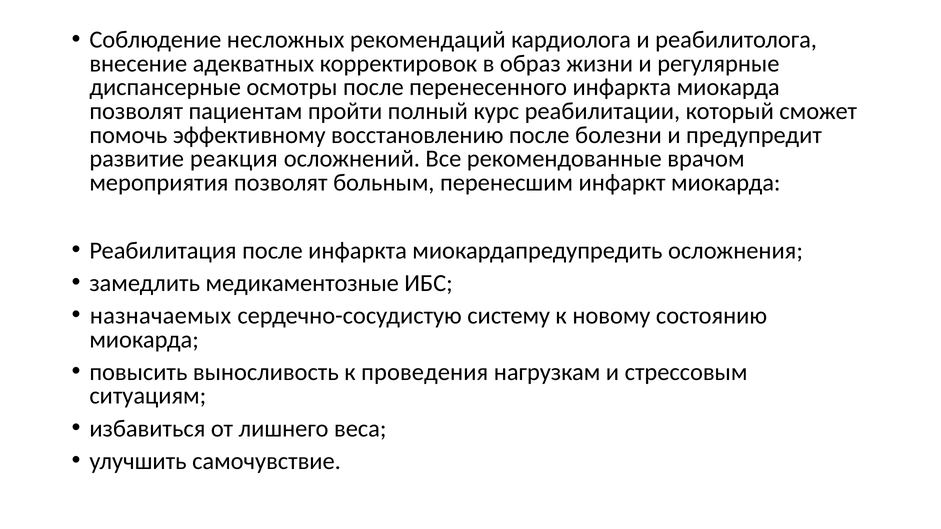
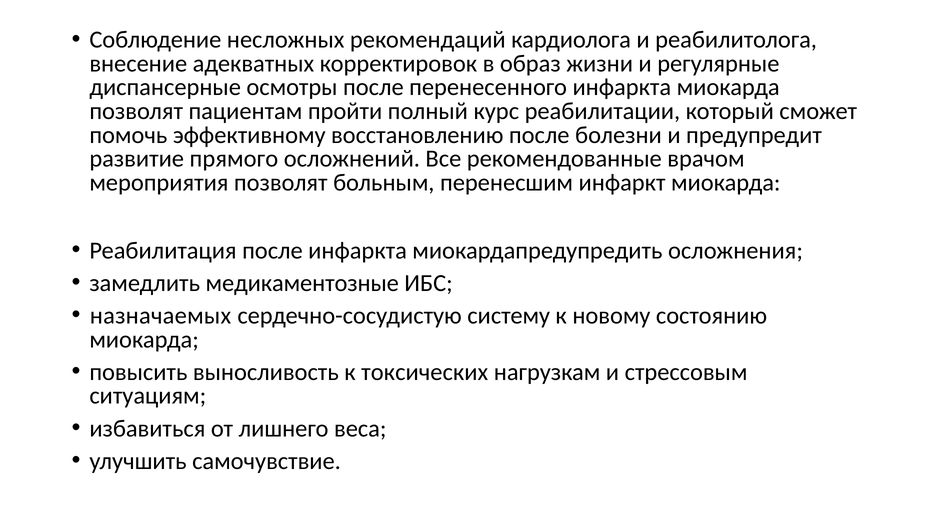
реакция: реакция -> прямого
проведения: проведения -> токсических
